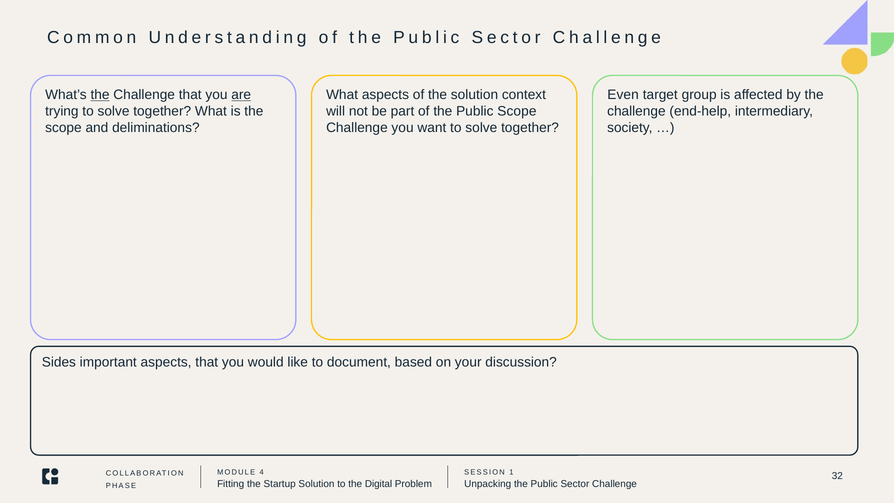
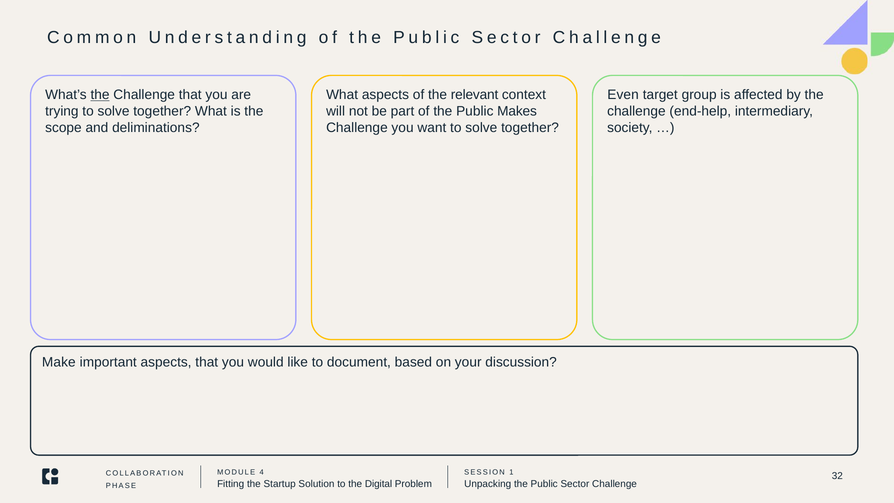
are underline: present -> none
the solution: solution -> relevant
Public Scope: Scope -> Makes
Sides: Sides -> Make
